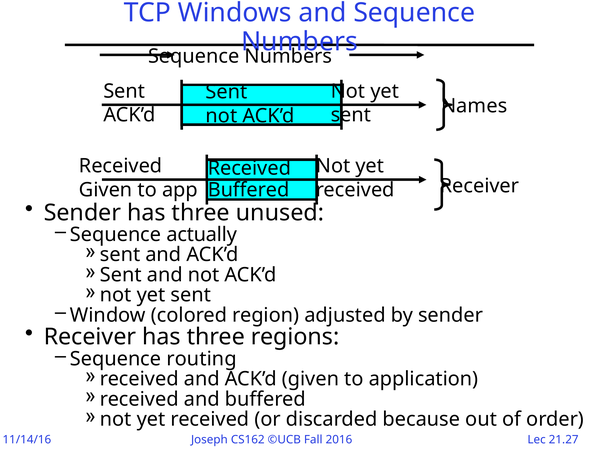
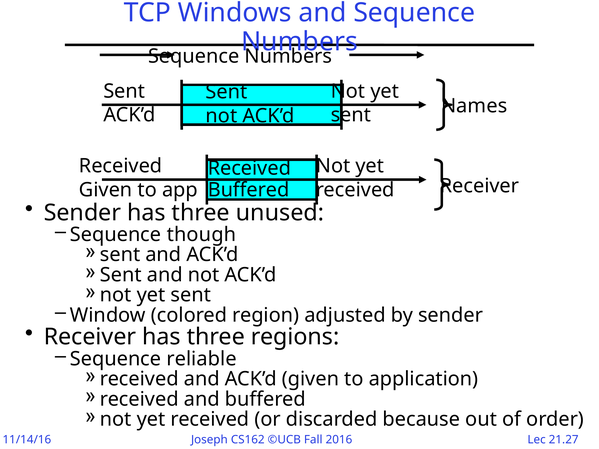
actually: actually -> though
routing: routing -> reliable
